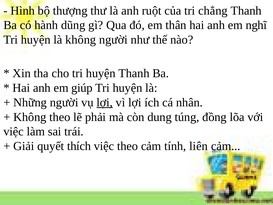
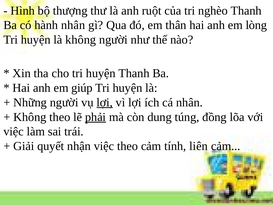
chẳng: chẳng -> nghèo
hành dũng: dũng -> nhân
nghĩ: nghĩ -> lòng
phải underline: none -> present
thích: thích -> nhận
